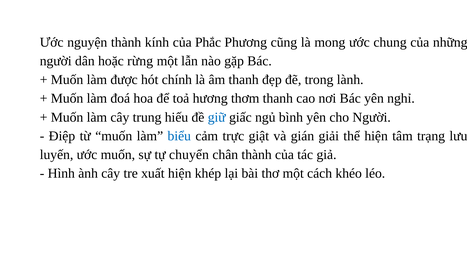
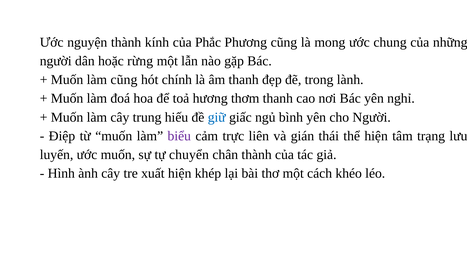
làm được: được -> cũng
biểu colour: blue -> purple
giật: giật -> liên
giải: giải -> thái
